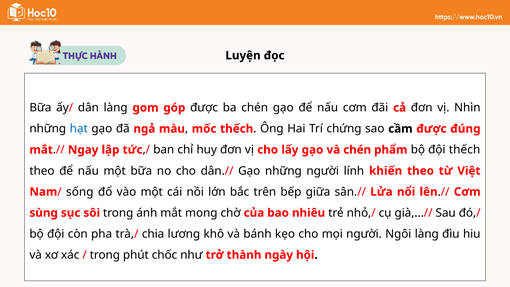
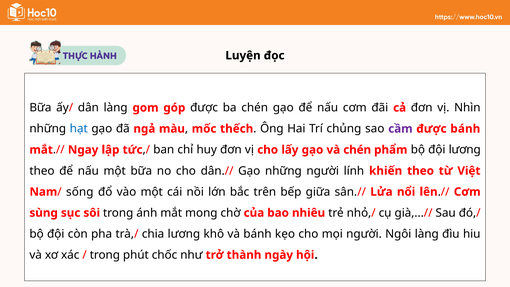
chứng: chứng -> chủng
cầm colour: black -> purple
được đúng: đúng -> bánh
đội thếch: thếch -> lương
